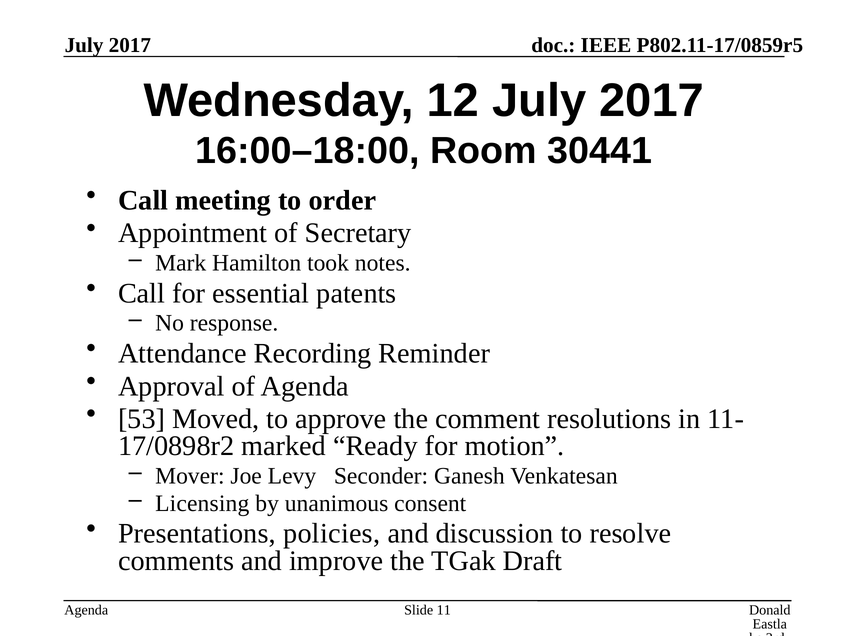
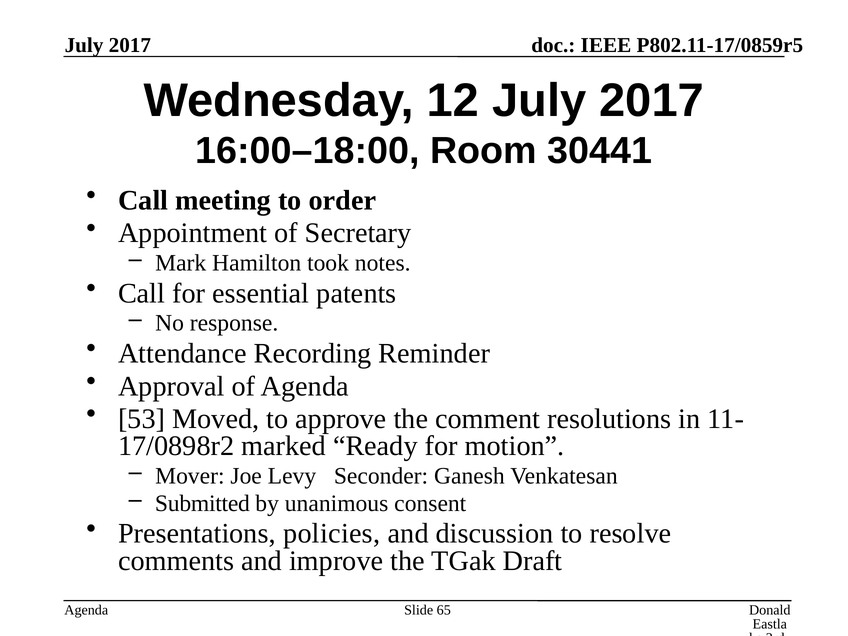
Licensing: Licensing -> Submitted
11: 11 -> 65
